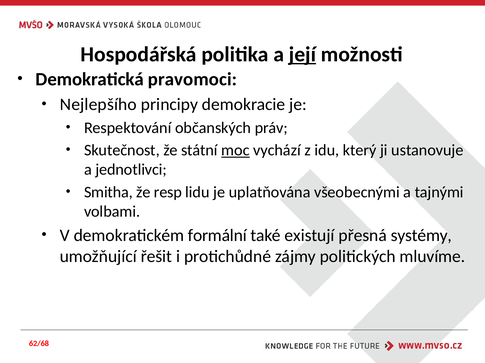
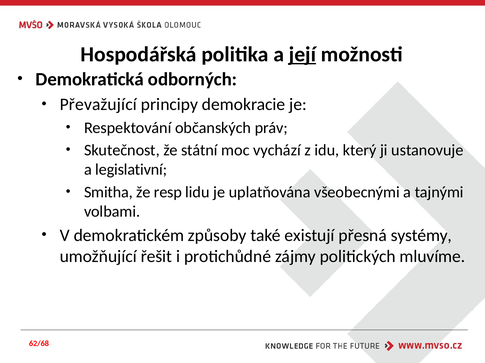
pravomoci: pravomoci -> odborných
Nejlepšího: Nejlepšího -> Převažující
moc underline: present -> none
jednotlivci: jednotlivci -> legislativní
formální: formální -> způsoby
